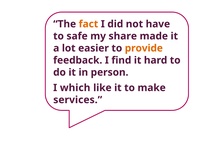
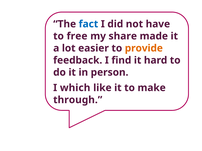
fact colour: orange -> blue
safe: safe -> free
services: services -> through
